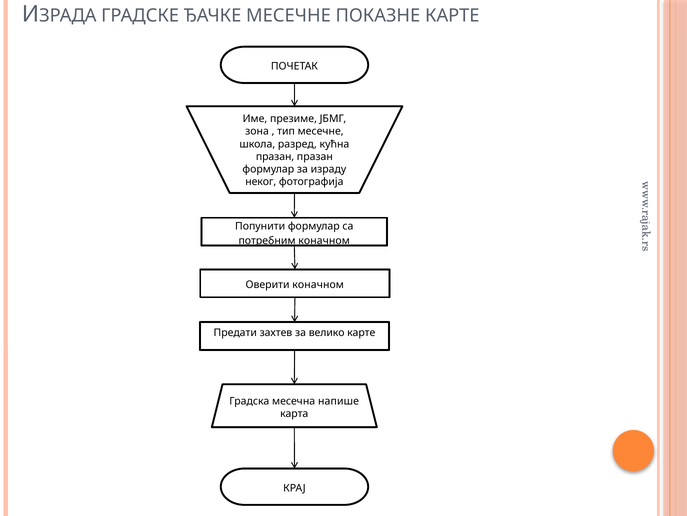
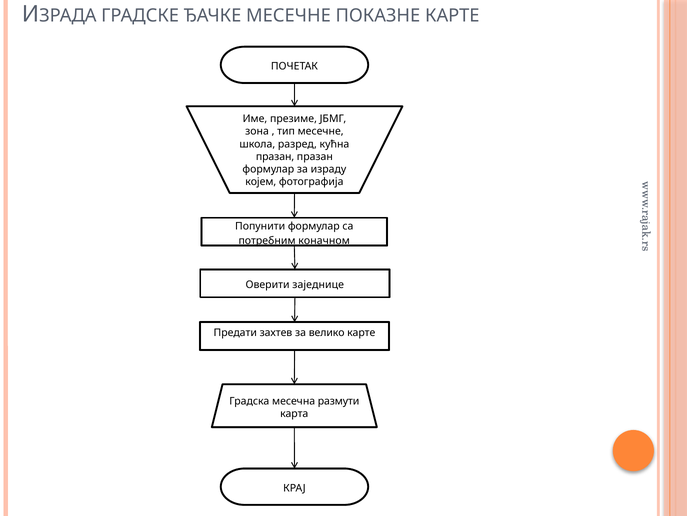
неког: неког -> којем
Оверити коначном: коначном -> заједнице
напише: напише -> размути
